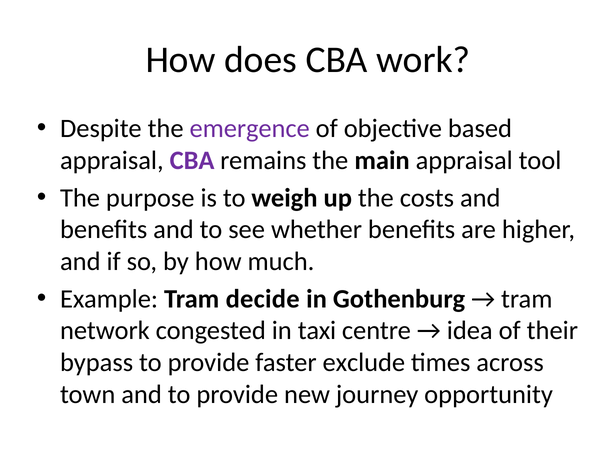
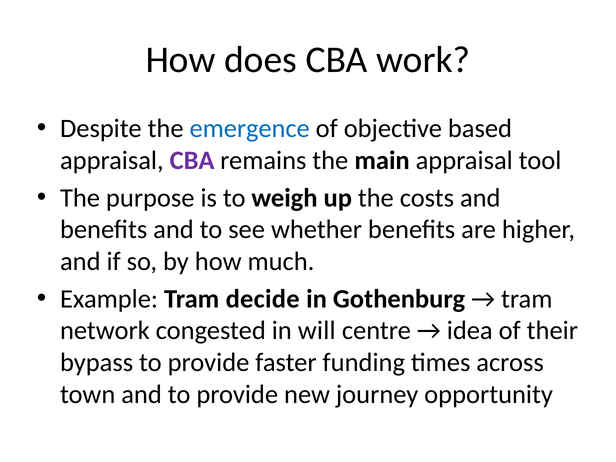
emergence colour: purple -> blue
taxi: taxi -> will
exclude: exclude -> funding
